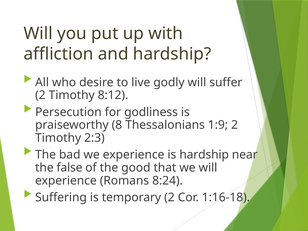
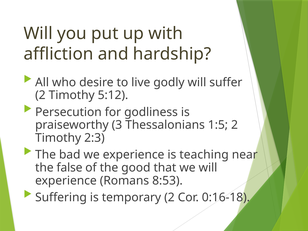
8:12: 8:12 -> 5:12
8: 8 -> 3
1:9: 1:9 -> 1:5
is hardship: hardship -> teaching
8:24: 8:24 -> 8:53
1:16-18: 1:16-18 -> 0:16-18
